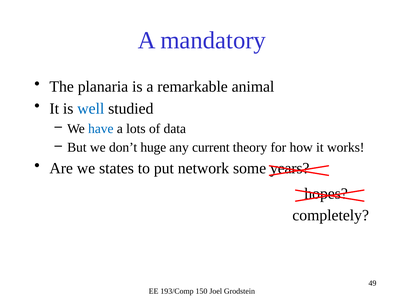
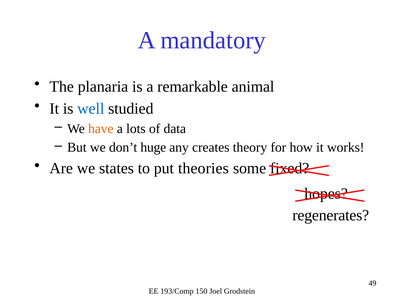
have colour: blue -> orange
current: current -> creates
network: network -> theories
years: years -> fixed
completely: completely -> regenerates
